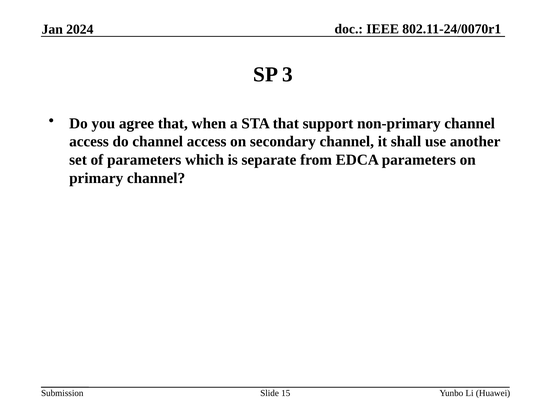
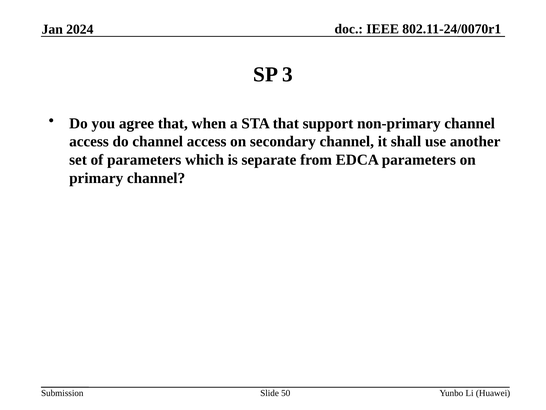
15: 15 -> 50
